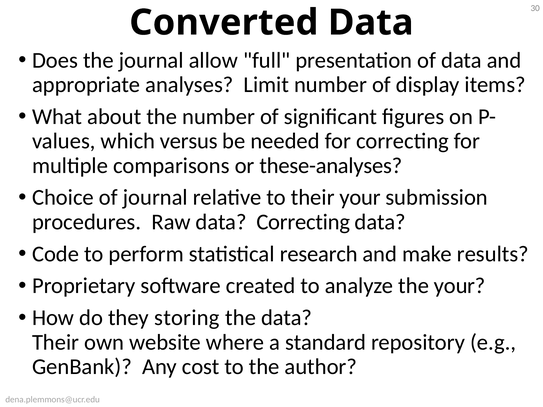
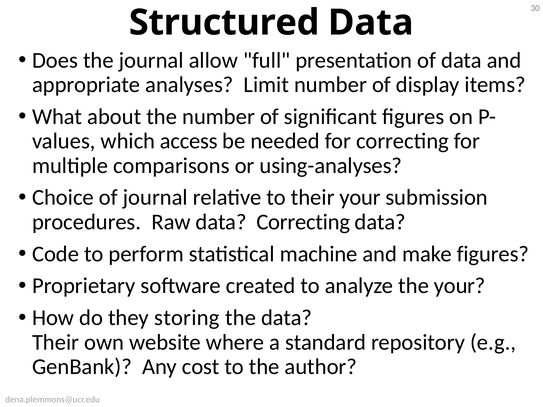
Converted: Converted -> Structured
versus: versus -> access
these-analyses: these-analyses -> using-analyses
research: research -> machine
make results: results -> figures
